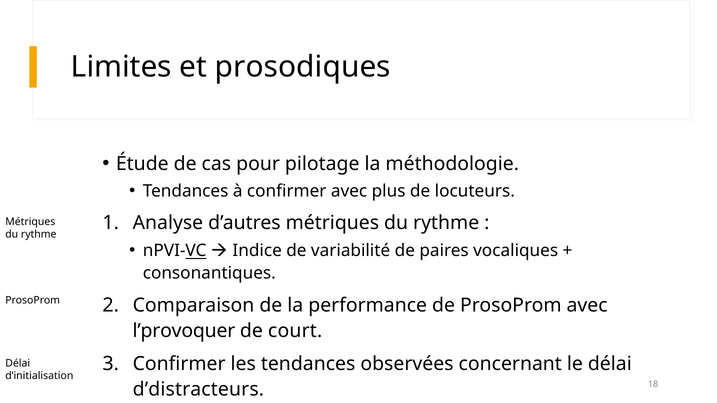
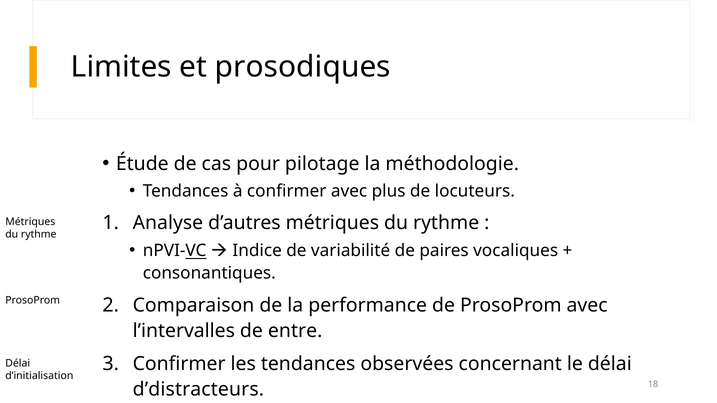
l’provoquer: l’provoquer -> l’intervalles
court: court -> entre
